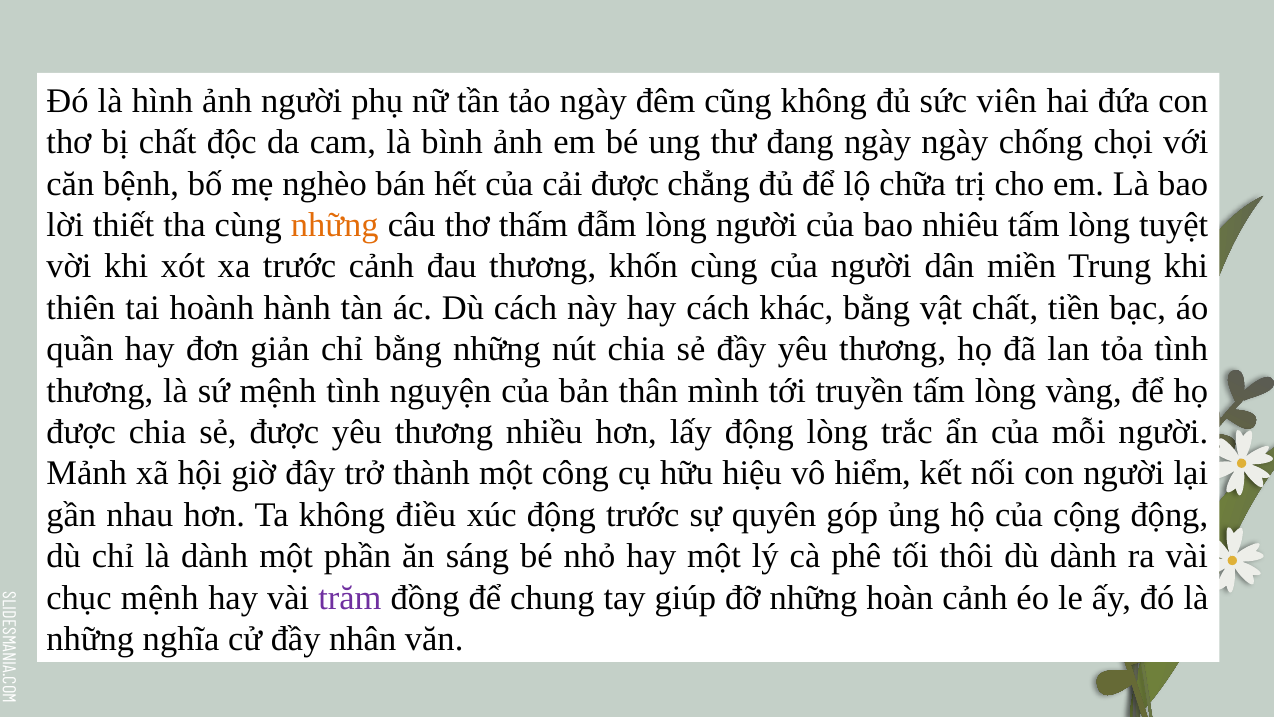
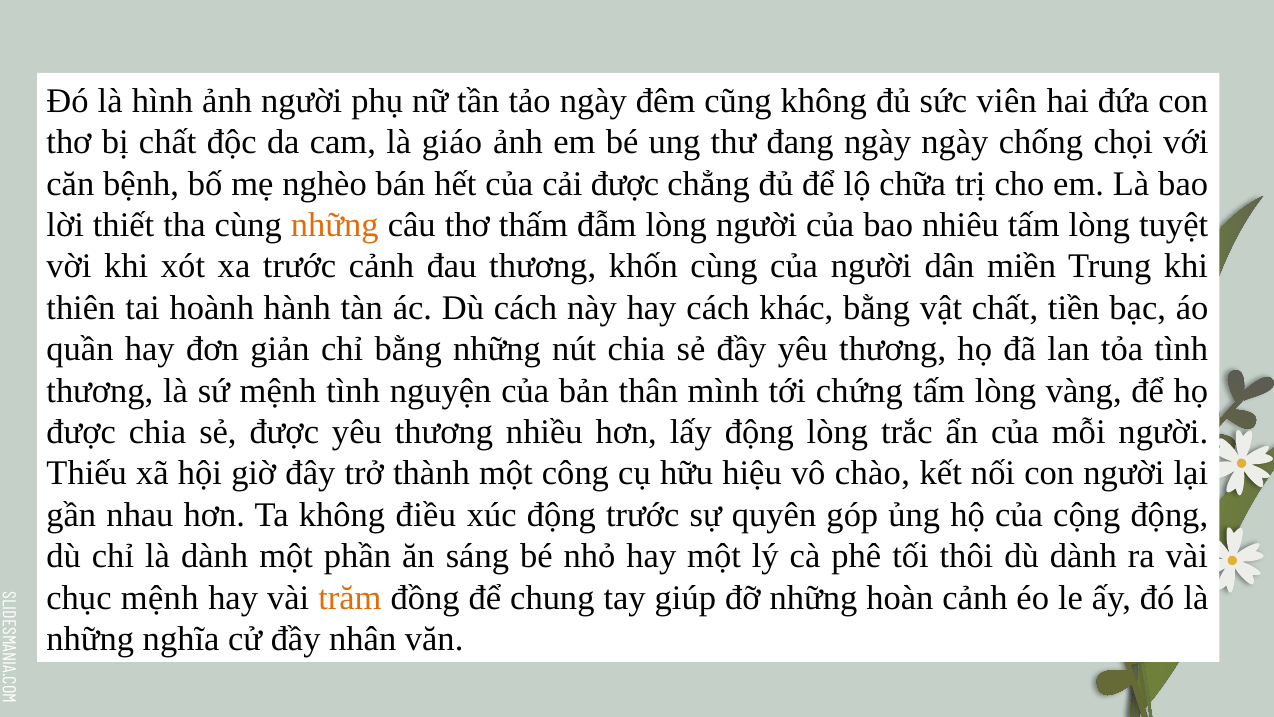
bình: bình -> giáo
truyền: truyền -> chứng
Mảnh: Mảnh -> Thiếu
hiểm: hiểm -> chào
trăm colour: purple -> orange
